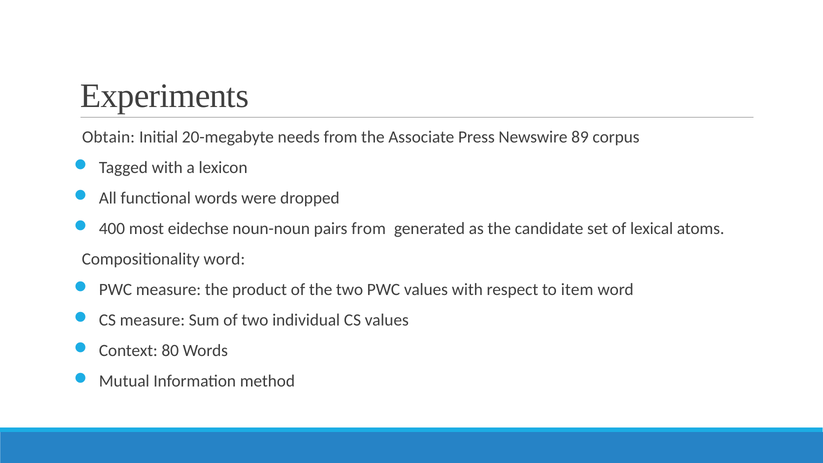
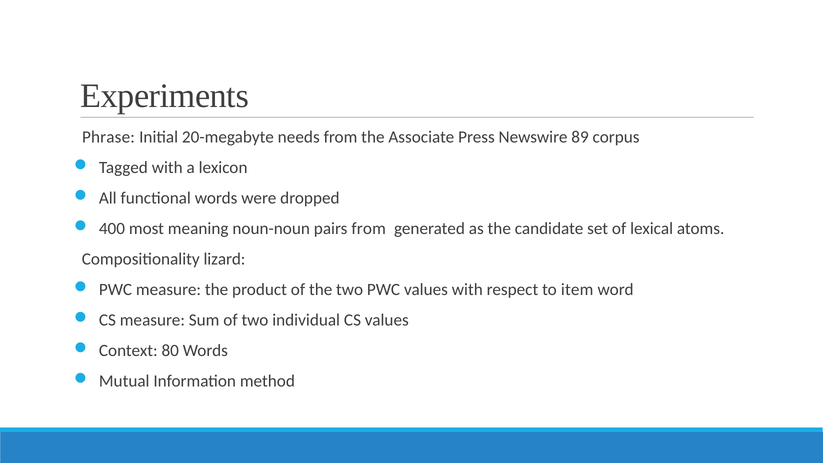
Obtain: Obtain -> Phrase
eidechse: eidechse -> meaning
Compositionality word: word -> lizard
